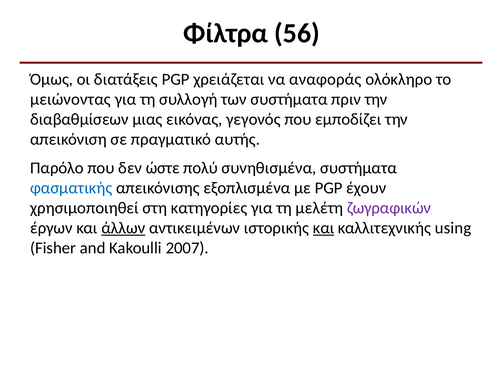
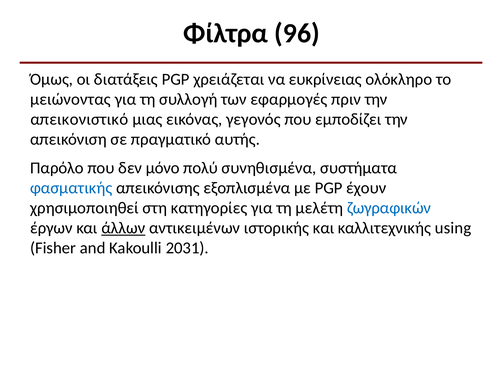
56: 56 -> 96
αναφοράς: αναφοράς -> ευκρίνειας
των συστήματα: συστήματα -> εφαρμογές
διαβαθμίσεων: διαβαθμίσεων -> απεικονιστικό
ώστε: ώστε -> μόνο
ζωγραφικών colour: purple -> blue
και at (324, 228) underline: present -> none
2007: 2007 -> 2031
